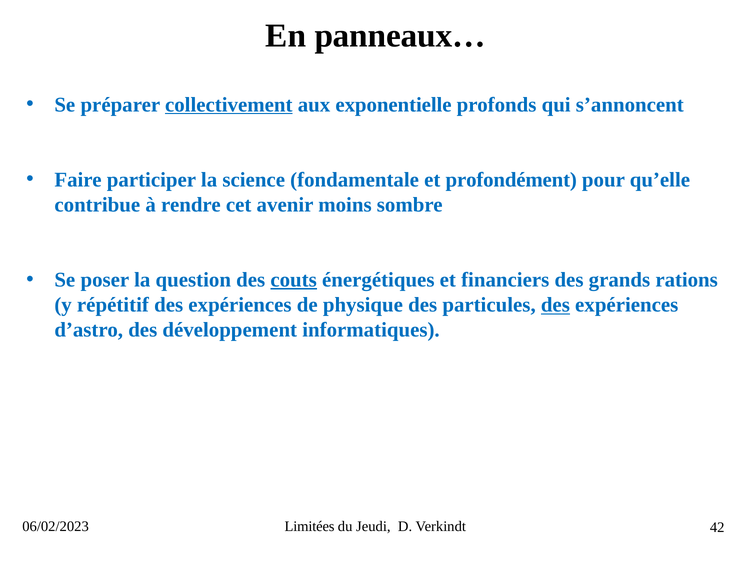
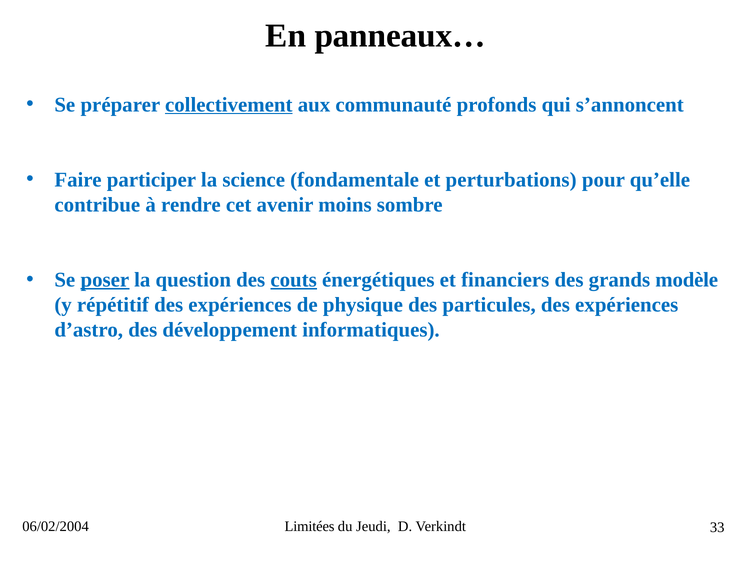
exponentielle: exponentielle -> communauté
profondément: profondément -> perturbations
poser underline: none -> present
rations: rations -> modèle
des at (555, 305) underline: present -> none
06/02/2023: 06/02/2023 -> 06/02/2004
42: 42 -> 33
